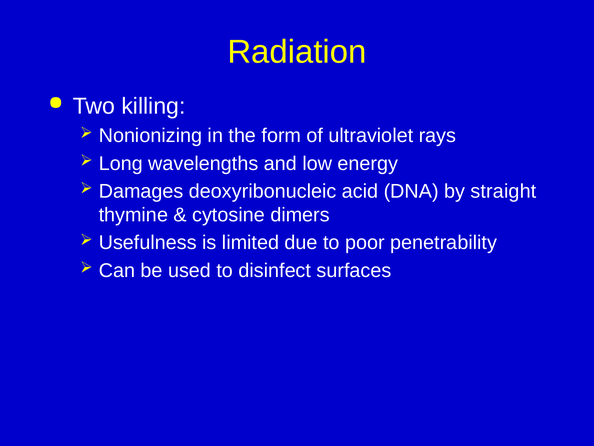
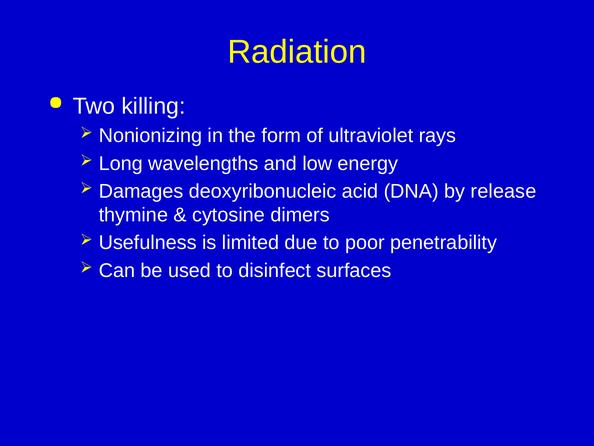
straight: straight -> release
